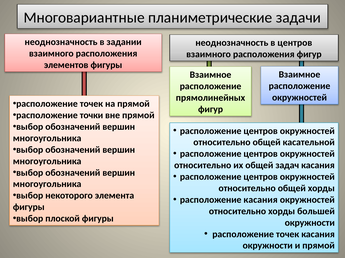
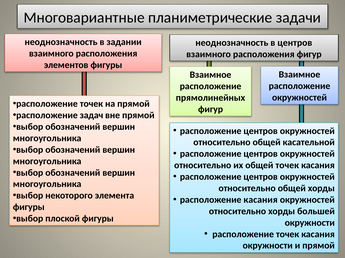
точки: точки -> задач
общей задач: задач -> точек
